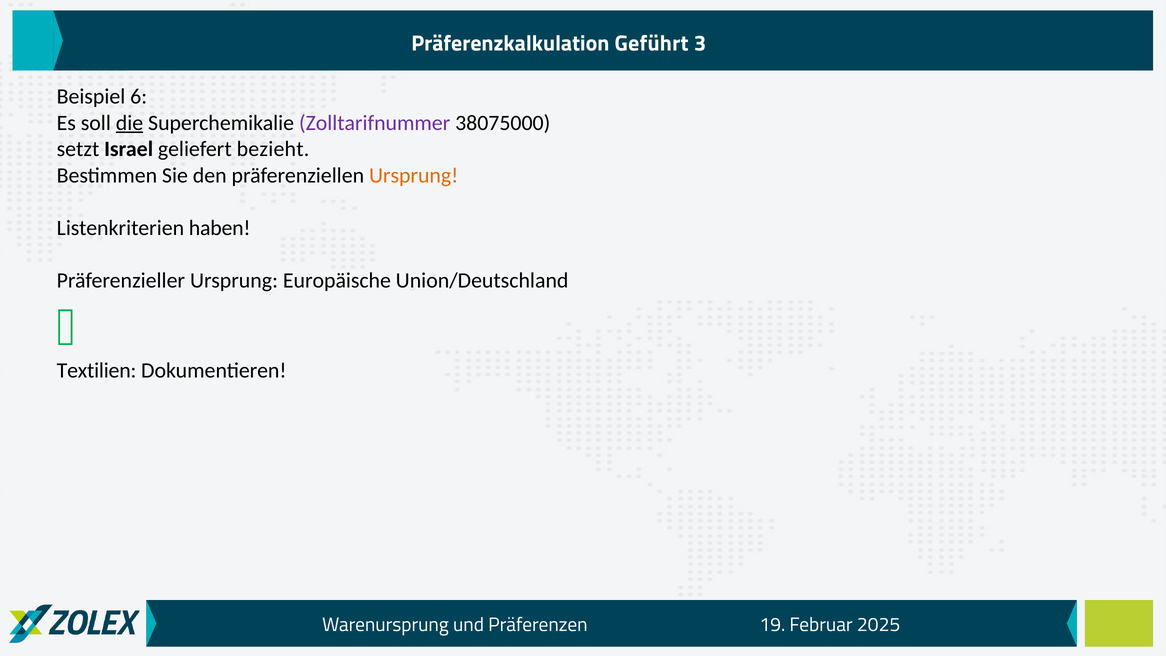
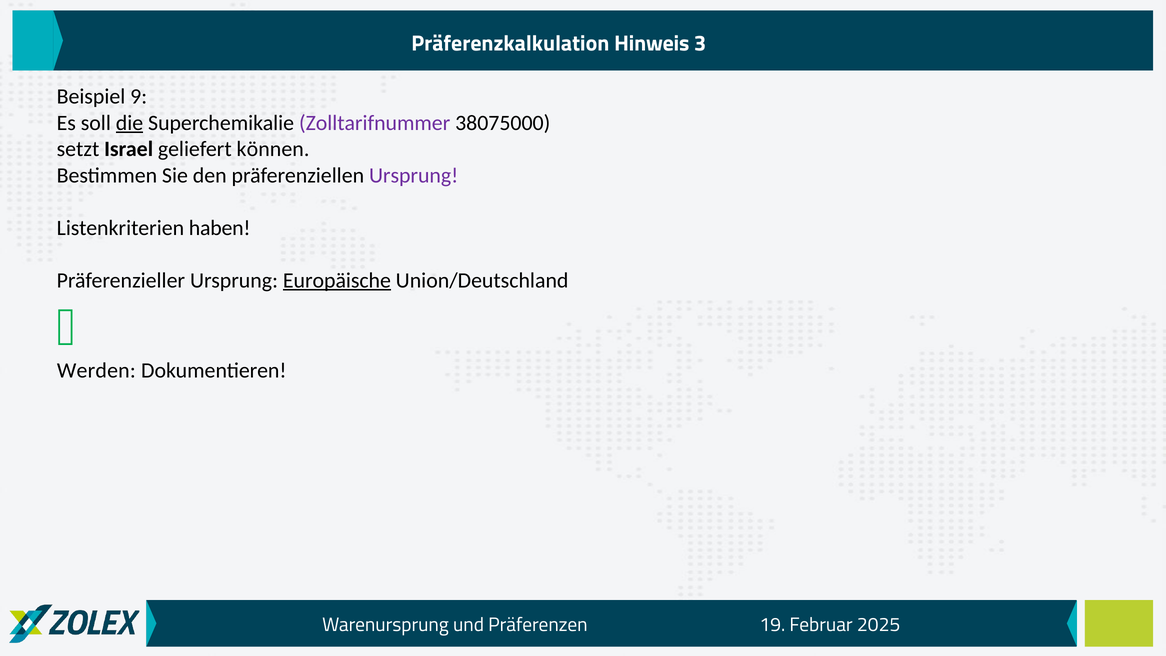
Geführt: Geführt -> Hinweis
6: 6 -> 9
bezieht: bezieht -> können
Ursprung at (414, 175) colour: orange -> purple
Europäische underline: none -> present
Textilien: Textilien -> Werden
